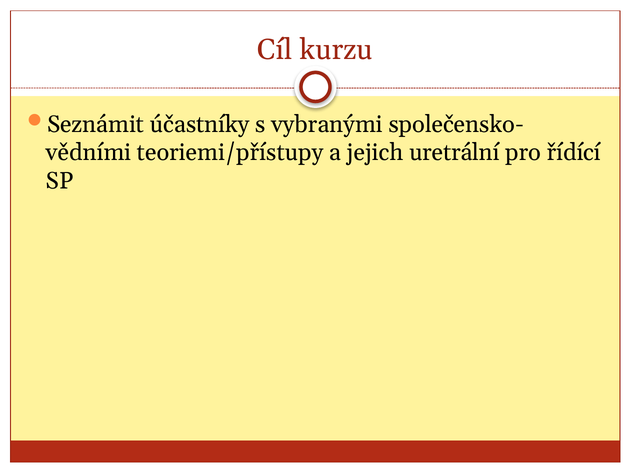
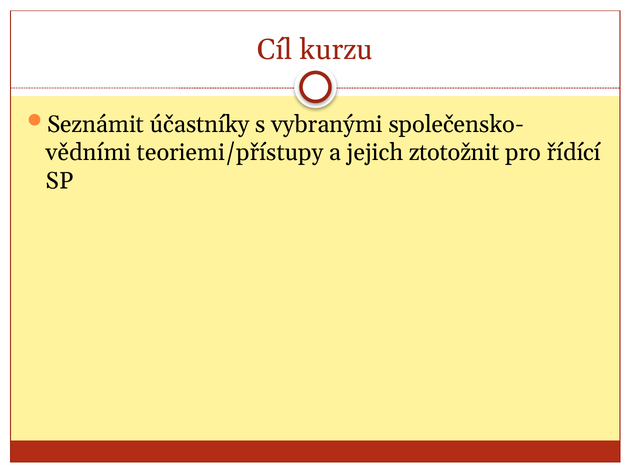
uretrální: uretrální -> ztotožnit
